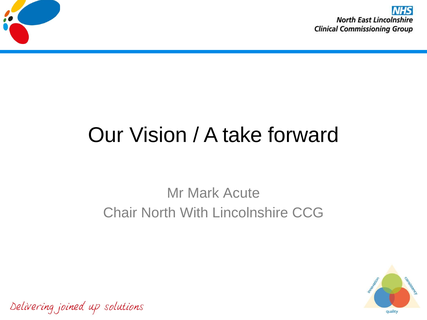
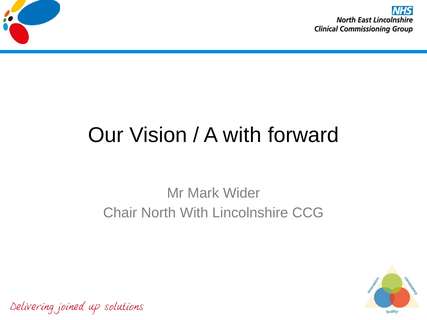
A take: take -> with
Acute: Acute -> Wider
